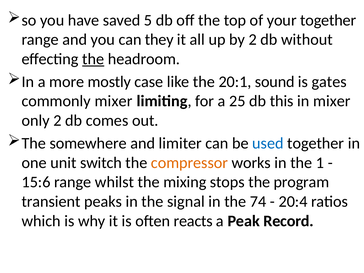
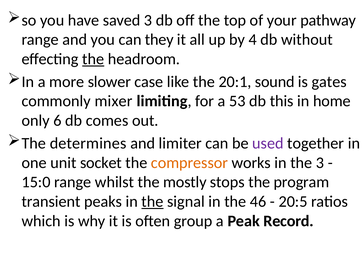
saved 5: 5 -> 3
your together: together -> pathway
by 2: 2 -> 4
mostly: mostly -> slower
25: 25 -> 53
in mixer: mixer -> home
only 2: 2 -> 6
somewhere: somewhere -> determines
used colour: blue -> purple
switch: switch -> socket
the 1: 1 -> 3
15:6: 15:6 -> 15:0
mixing: mixing -> mostly
the at (152, 202) underline: none -> present
74: 74 -> 46
20:4: 20:4 -> 20:5
reacts: reacts -> group
